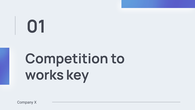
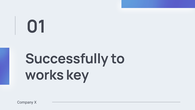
Competition: Competition -> Successfully
